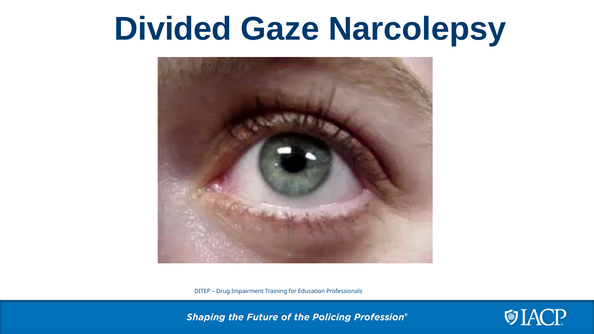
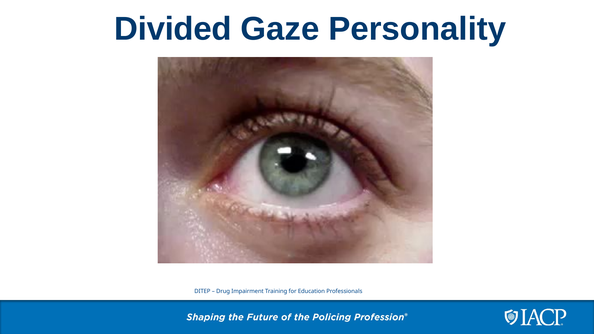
Narcolepsy: Narcolepsy -> Personality
